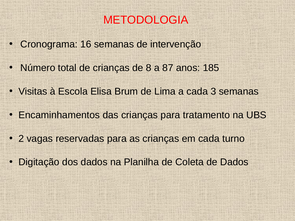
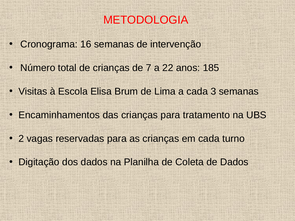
8: 8 -> 7
87: 87 -> 22
